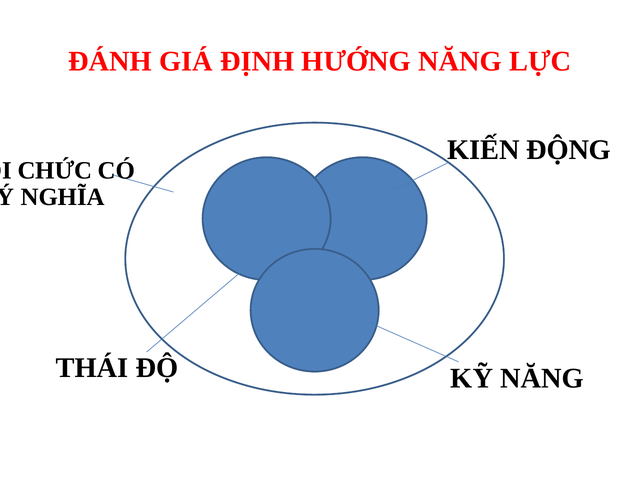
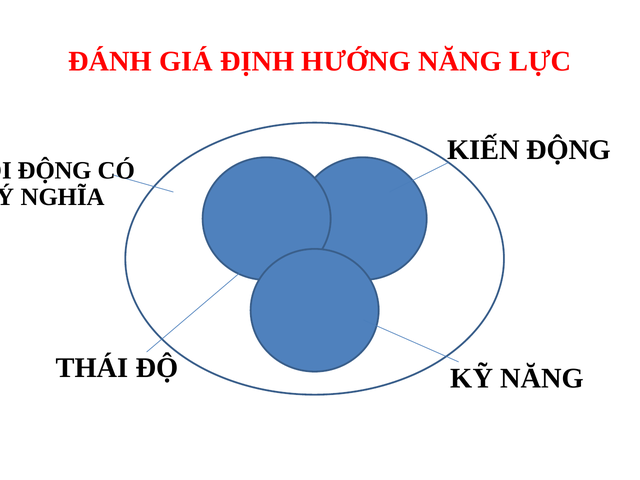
CHỨC at (55, 170): CHỨC -> ĐỘNG
